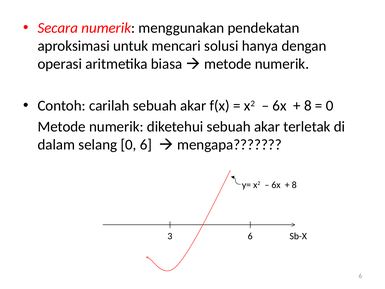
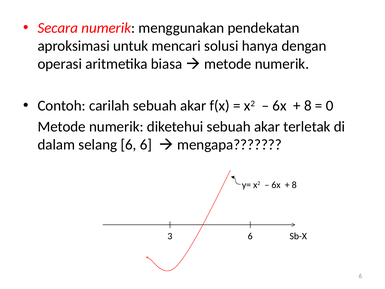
selang 0: 0 -> 6
